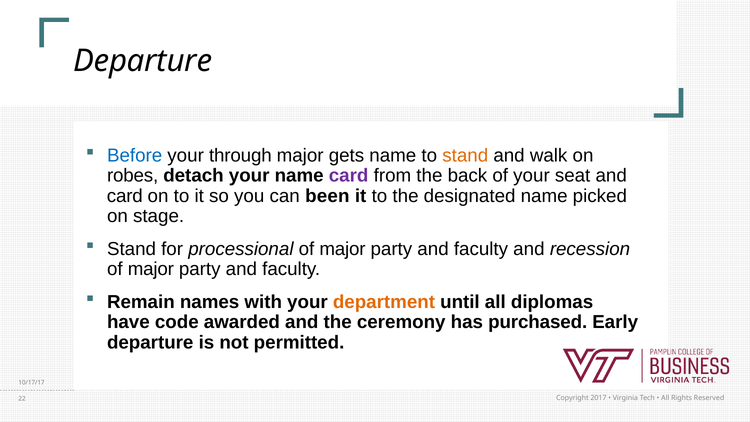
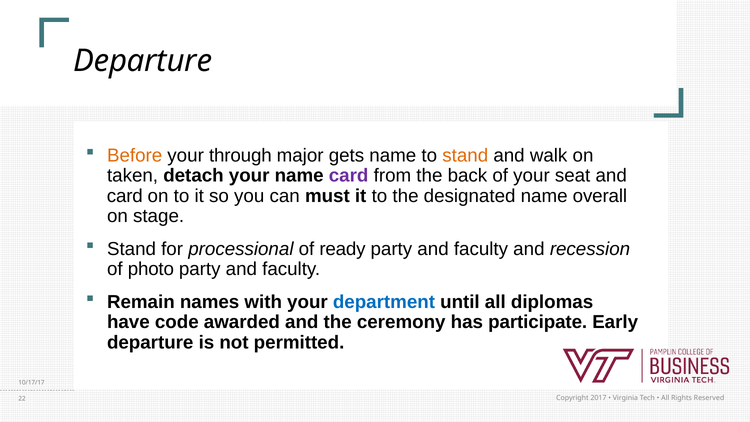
Before colour: blue -> orange
robes: robes -> taken
been: been -> must
picked: picked -> overall
processional of major: major -> ready
major at (151, 269): major -> photo
department colour: orange -> blue
purchased: purchased -> participate
